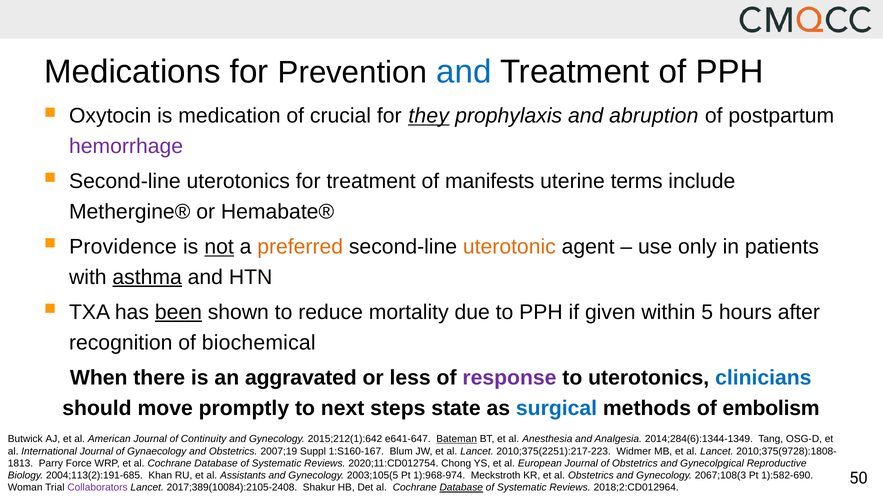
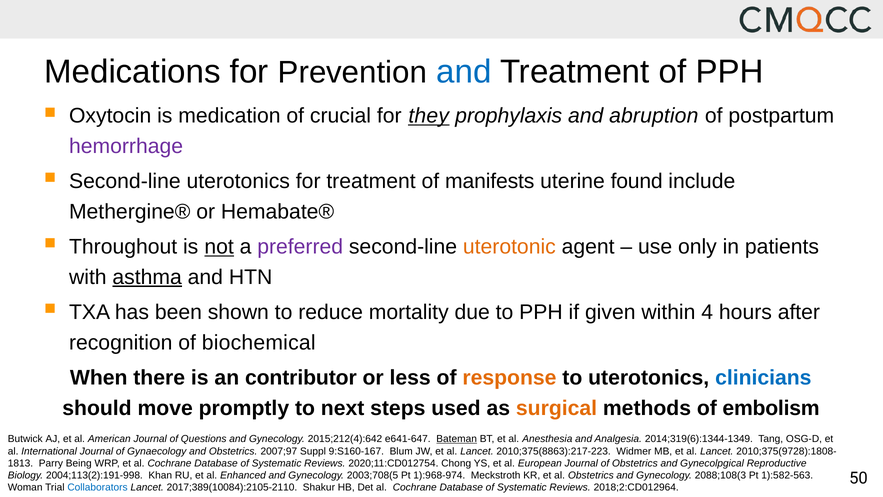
terms: terms -> found
Providence: Providence -> Throughout
preferred colour: orange -> purple
been underline: present -> none
5: 5 -> 4
aggravated: aggravated -> contributor
response colour: purple -> orange
state: state -> used
surgical colour: blue -> orange
Continuity: Continuity -> Questions
2015;212(1):642: 2015;212(1):642 -> 2015;212(4):642
2014;284(6):1344-1349: 2014;284(6):1344-1349 -> 2014;319(6):1344-1349
2007;19: 2007;19 -> 2007;97
1:S160-167: 1:S160-167 -> 9:S160-167
2010;375(2251):217-223: 2010;375(2251):217-223 -> 2010;375(8863):217-223
Force: Force -> Being
2004;113(2):191-685: 2004;113(2):191-685 -> 2004;113(2):191-998
Assistants: Assistants -> Enhanced
2003;105(5: 2003;105(5 -> 2003;708(5
2067;108(3: 2067;108(3 -> 2088;108(3
1):582-690: 1):582-690 -> 1):582-563
Collaborators colour: purple -> blue
2017;389(10084):2105-2408: 2017;389(10084):2105-2408 -> 2017;389(10084):2105-2110
Database at (461, 487) underline: present -> none
